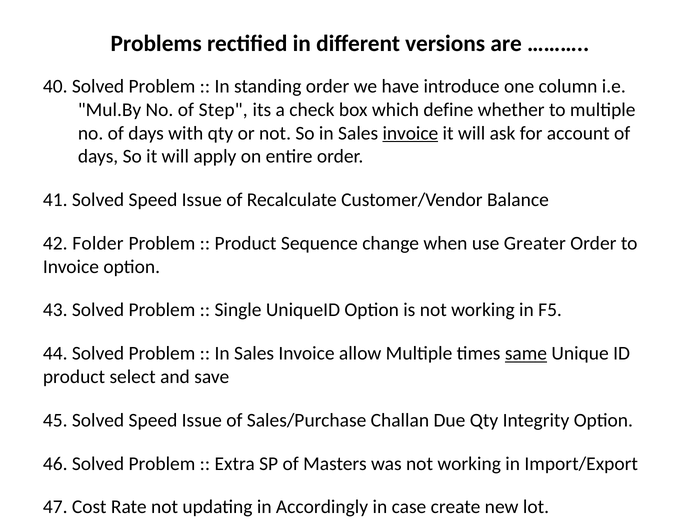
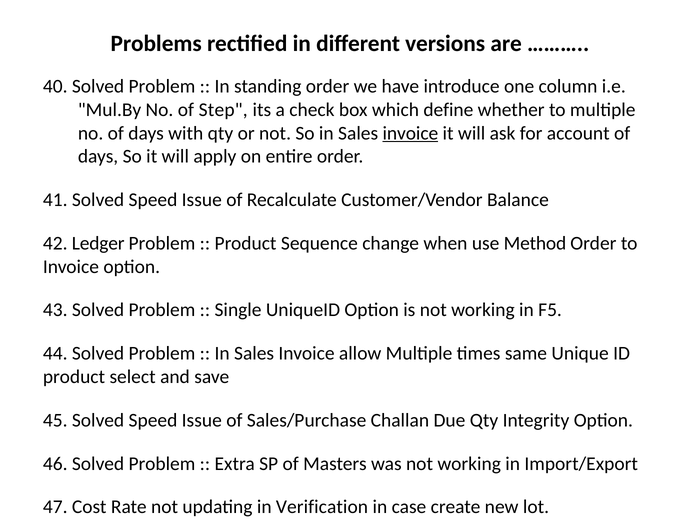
Folder: Folder -> Ledger
Greater: Greater -> Method
same underline: present -> none
Accordingly: Accordingly -> Verification
